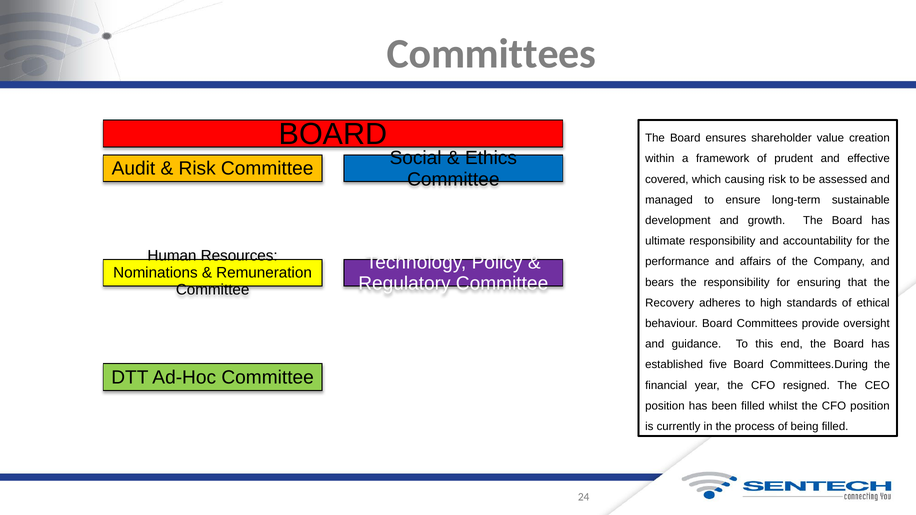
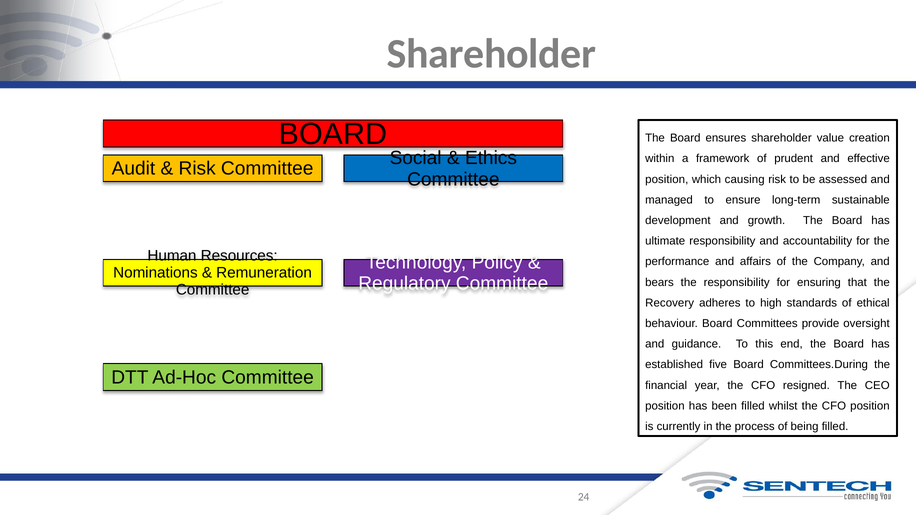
Committees at (491, 54): Committees -> Shareholder
covered at (667, 179): covered -> position
